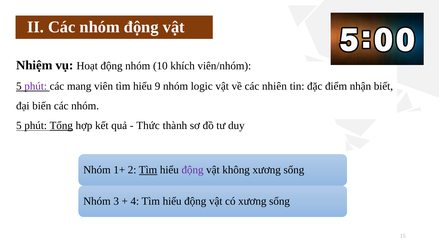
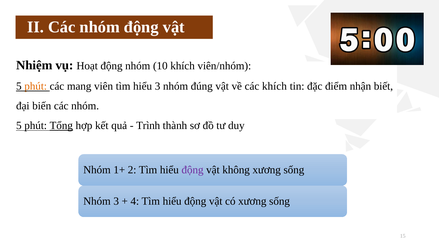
phút at (36, 86) colour: purple -> orange
hiểu 9: 9 -> 3
logic: logic -> đúng
các nhiên: nhiên -> khích
Thức: Thức -> Trình
Tìm at (148, 170) underline: present -> none
